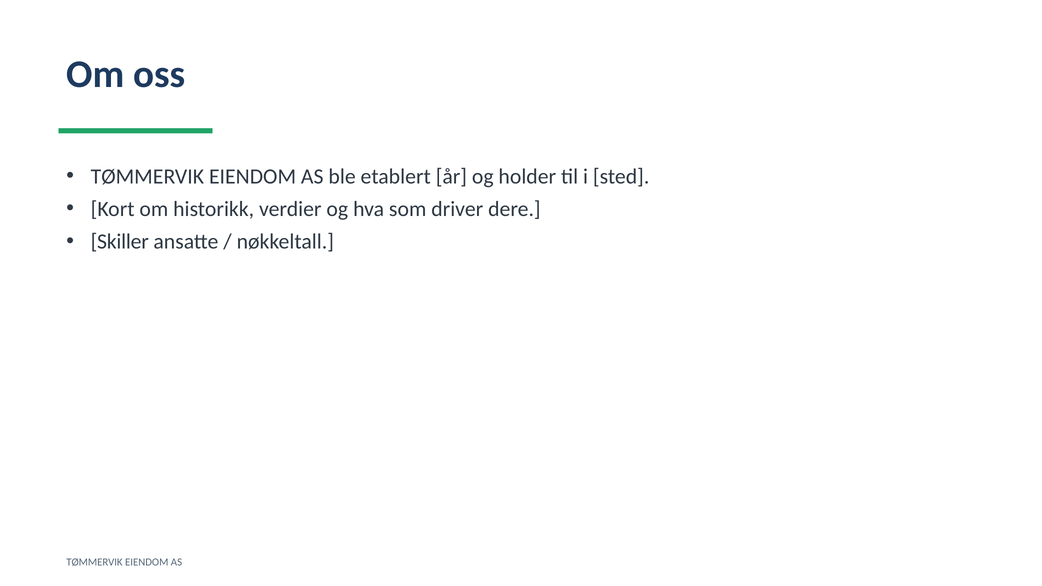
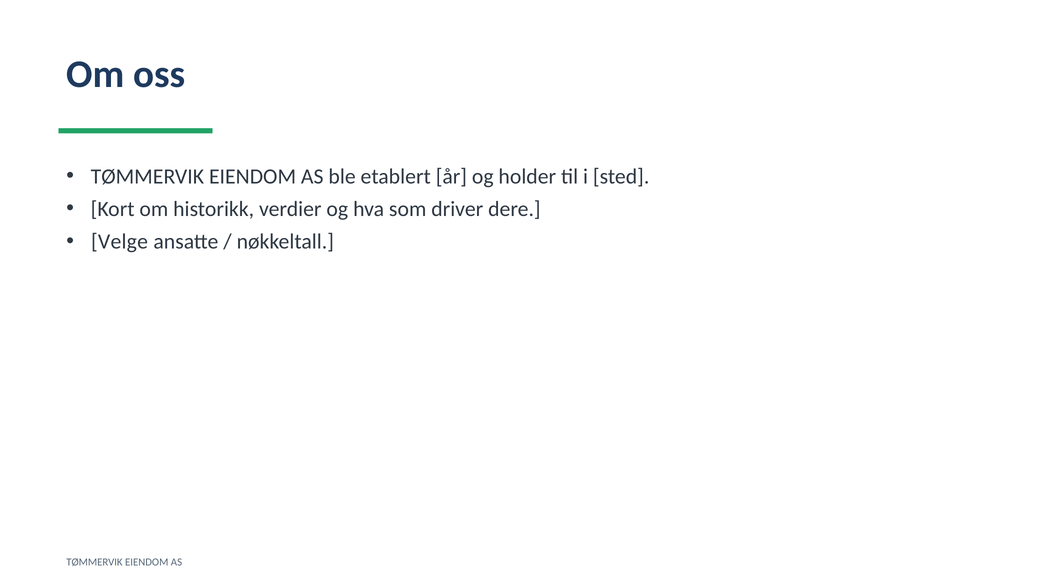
Skiller: Skiller -> Velge
